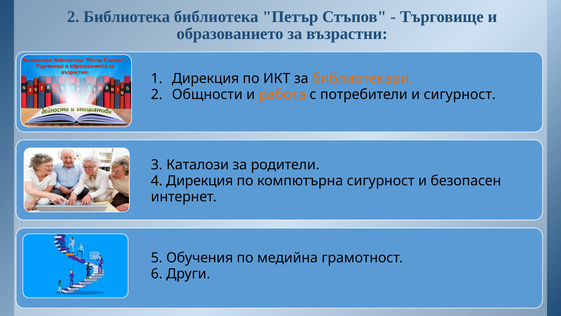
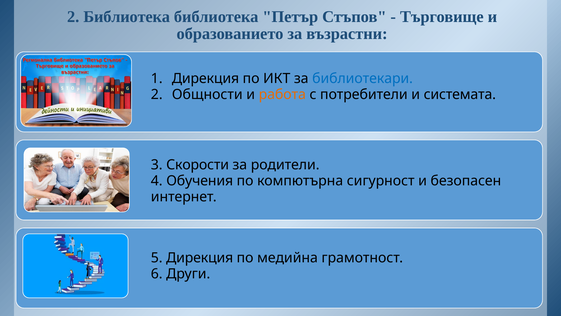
библиотекари colour: orange -> blue
и сигурност: сигурност -> системата
Каталози: Каталози -> Скорости
4 Дирекция: Дирекция -> Обучения
5 Обучения: Обучения -> Дирекция
